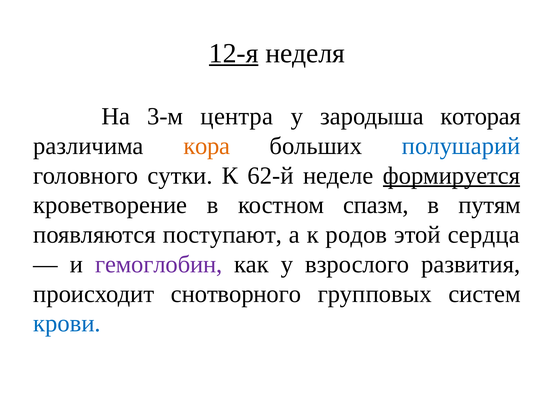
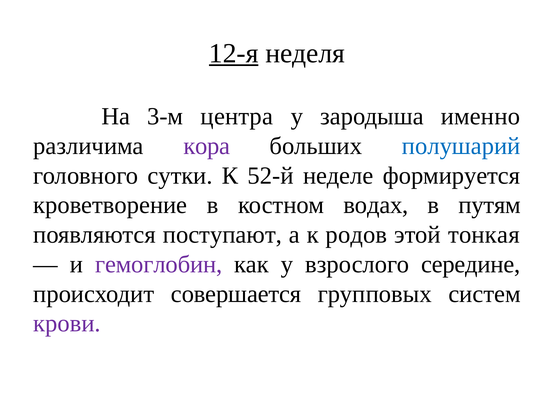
которая: которая -> именно
кора colour: orange -> purple
62-й: 62-й -> 52-й
формируется underline: present -> none
спазм: спазм -> водах
сердца: сердца -> тонкая
развития: развития -> середине
снотворного: снотворного -> совершается
крови colour: blue -> purple
